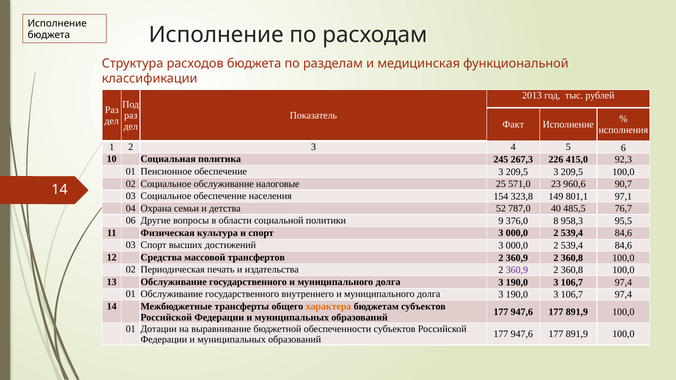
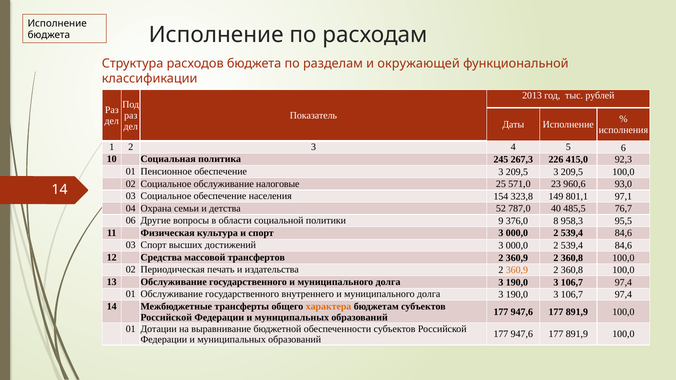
медицинская: медицинская -> окружающей
Факт: Факт -> Даты
90,7: 90,7 -> 93,0
360,9 at (517, 270) colour: purple -> orange
